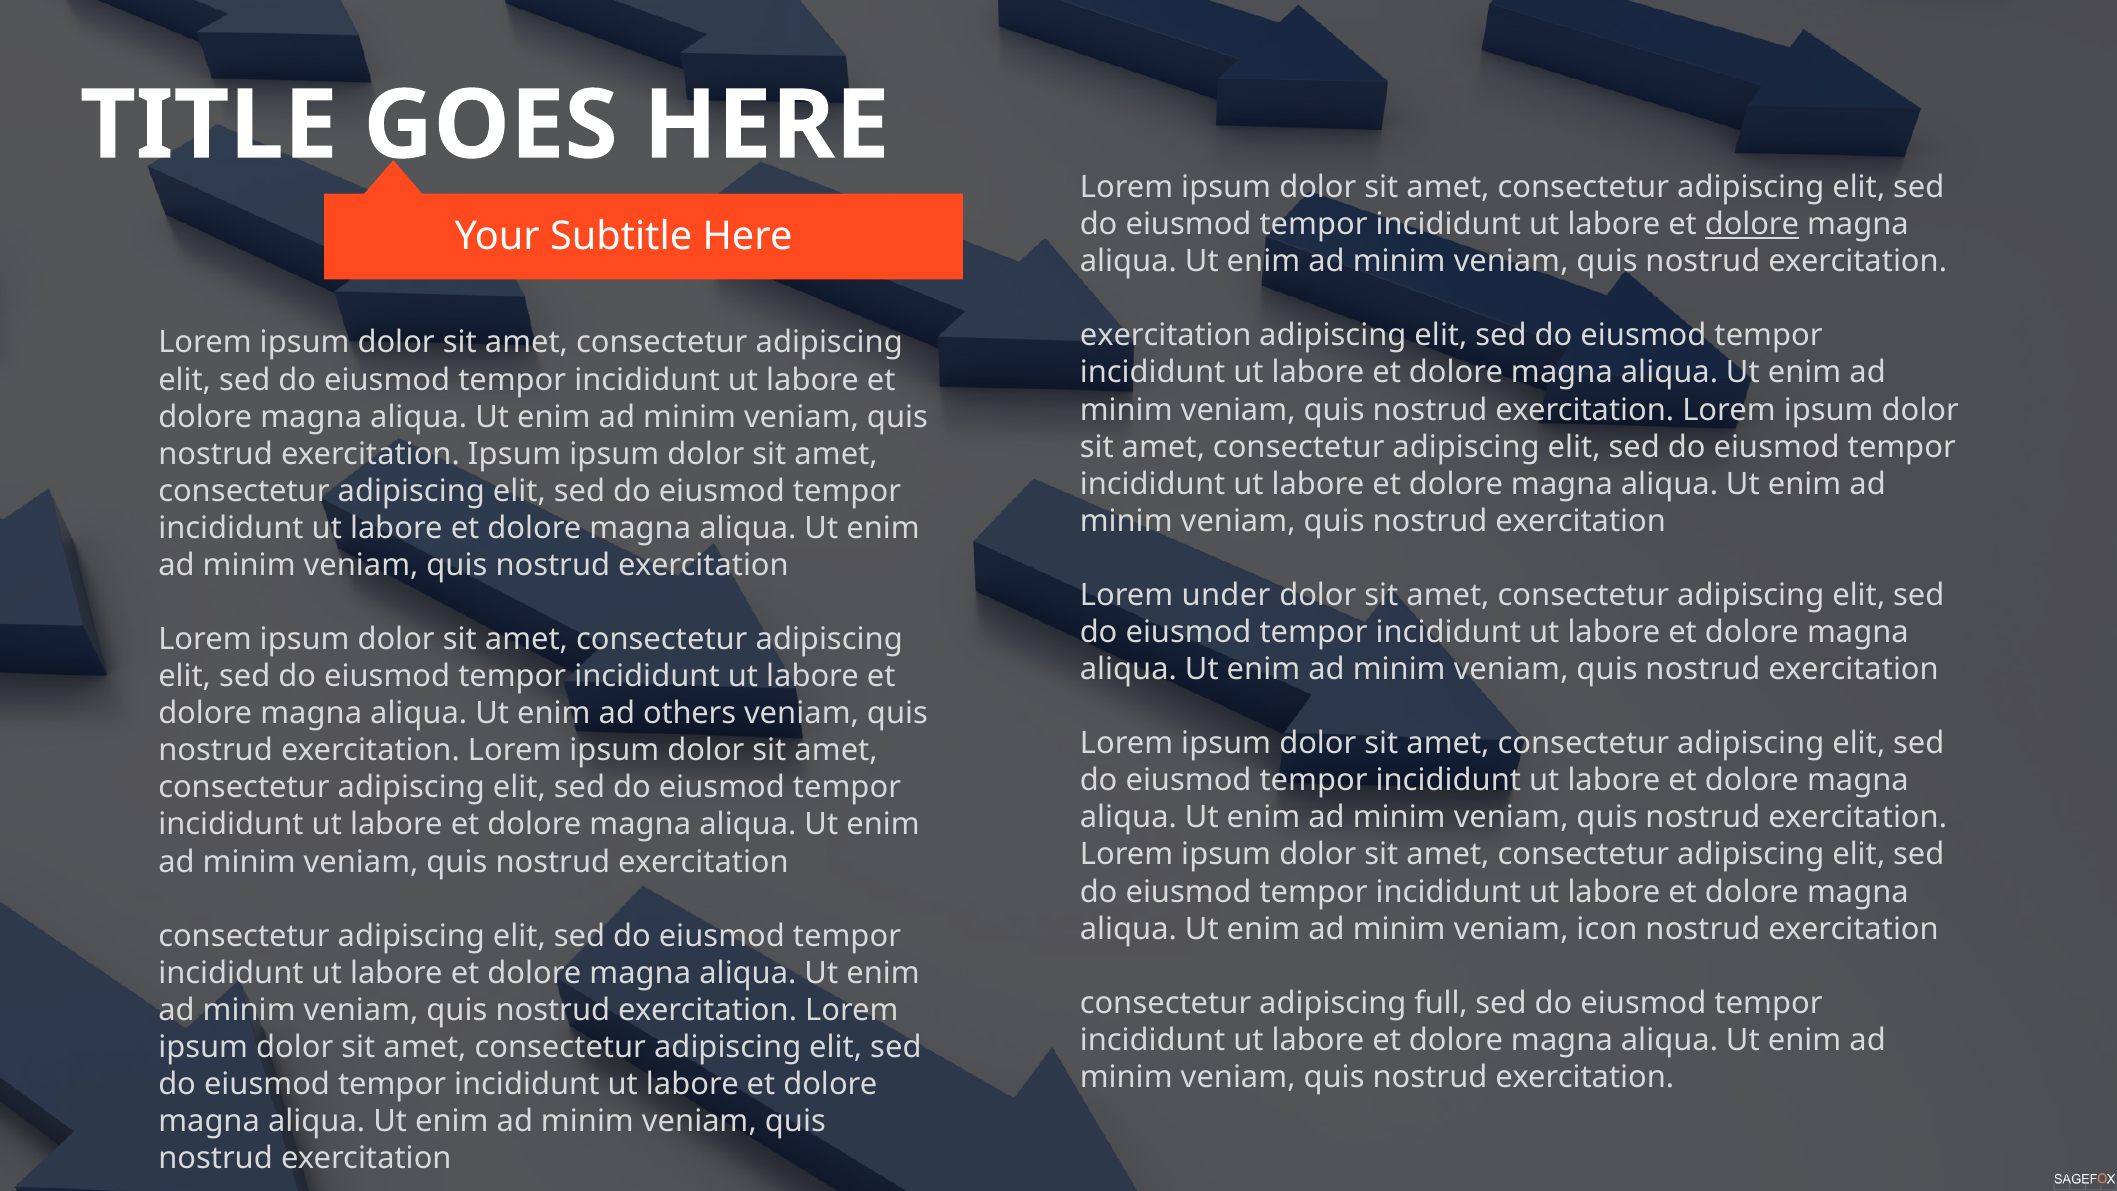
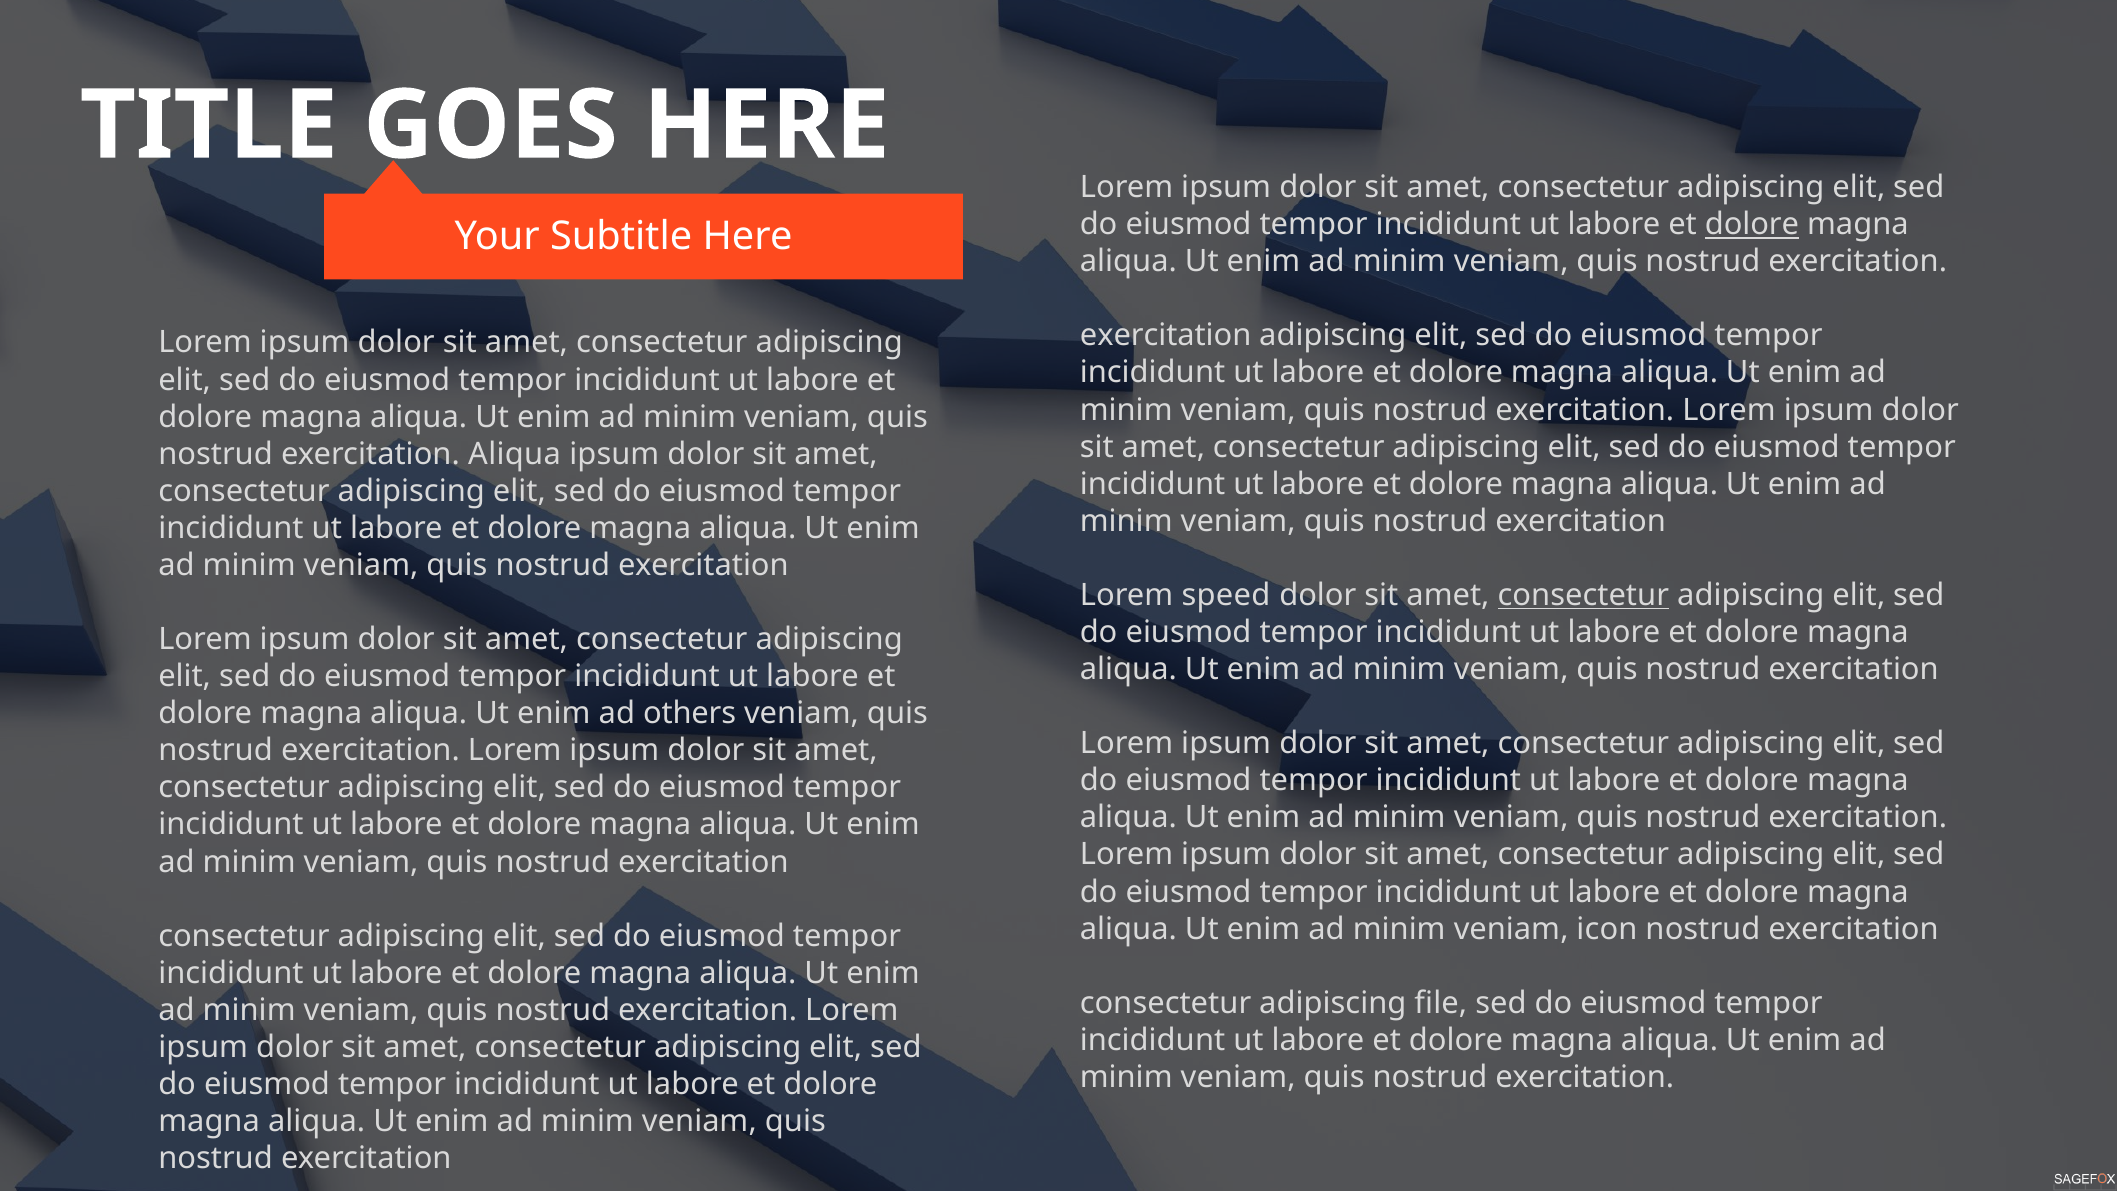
exercitation Ipsum: Ipsum -> Aliqua
under: under -> speed
consectetur at (1583, 595) underline: none -> present
full: full -> file
